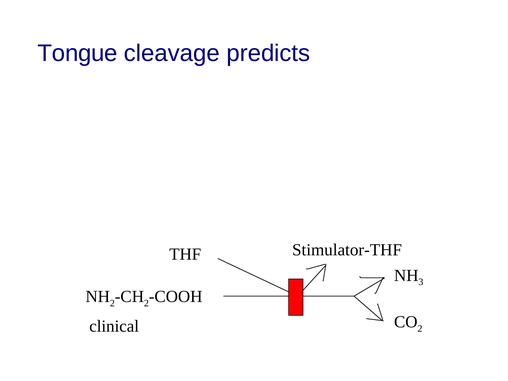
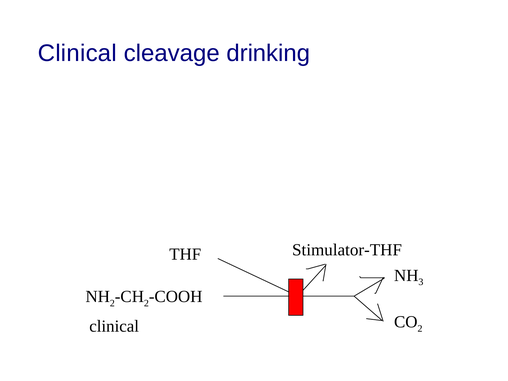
Tongue at (78, 53): Tongue -> Clinical
predicts: predicts -> drinking
